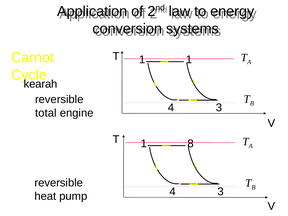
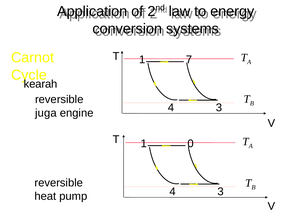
1 1: 1 -> 7
total: total -> juga
8: 8 -> 0
